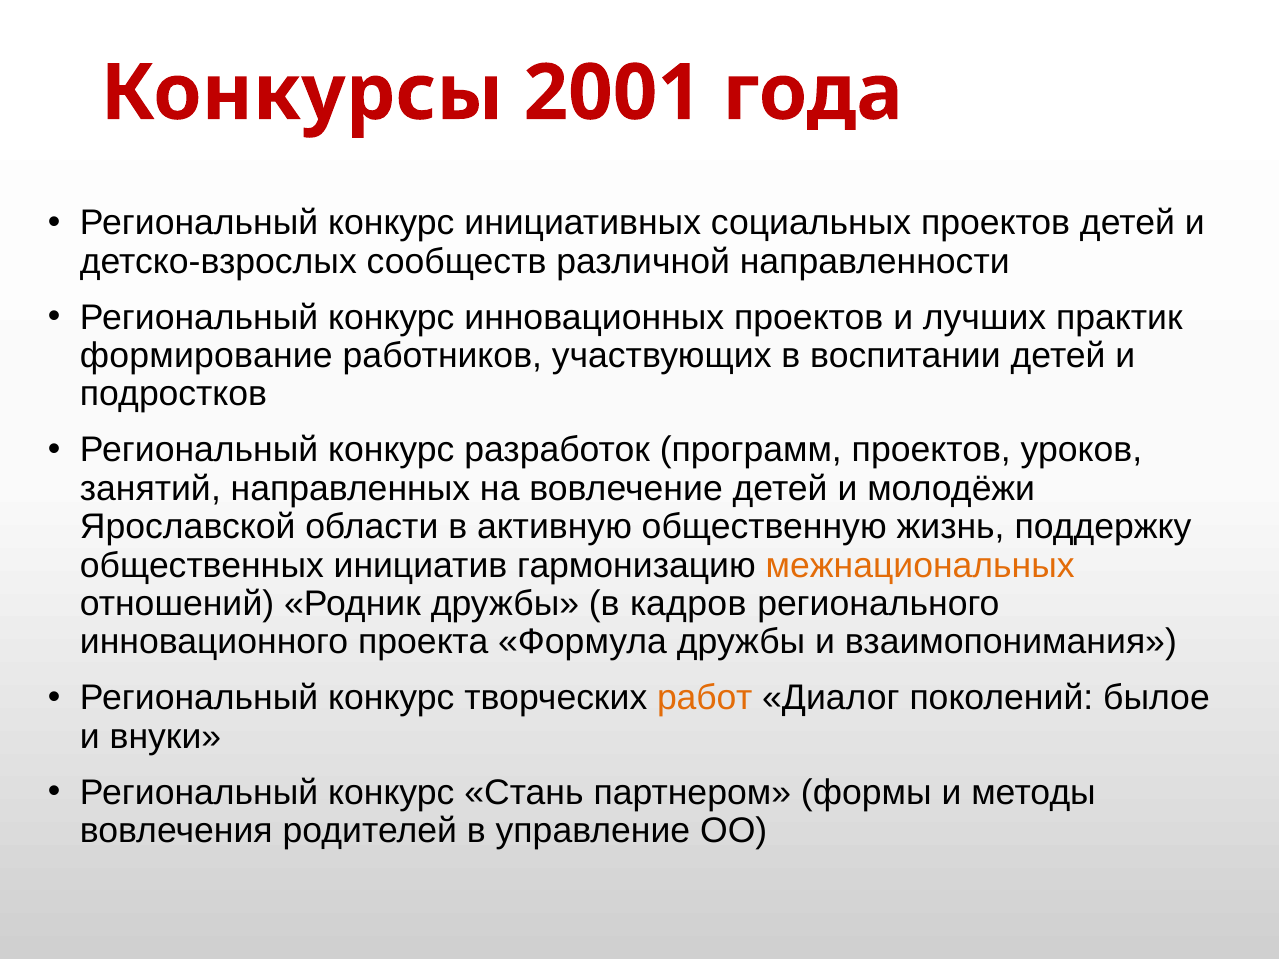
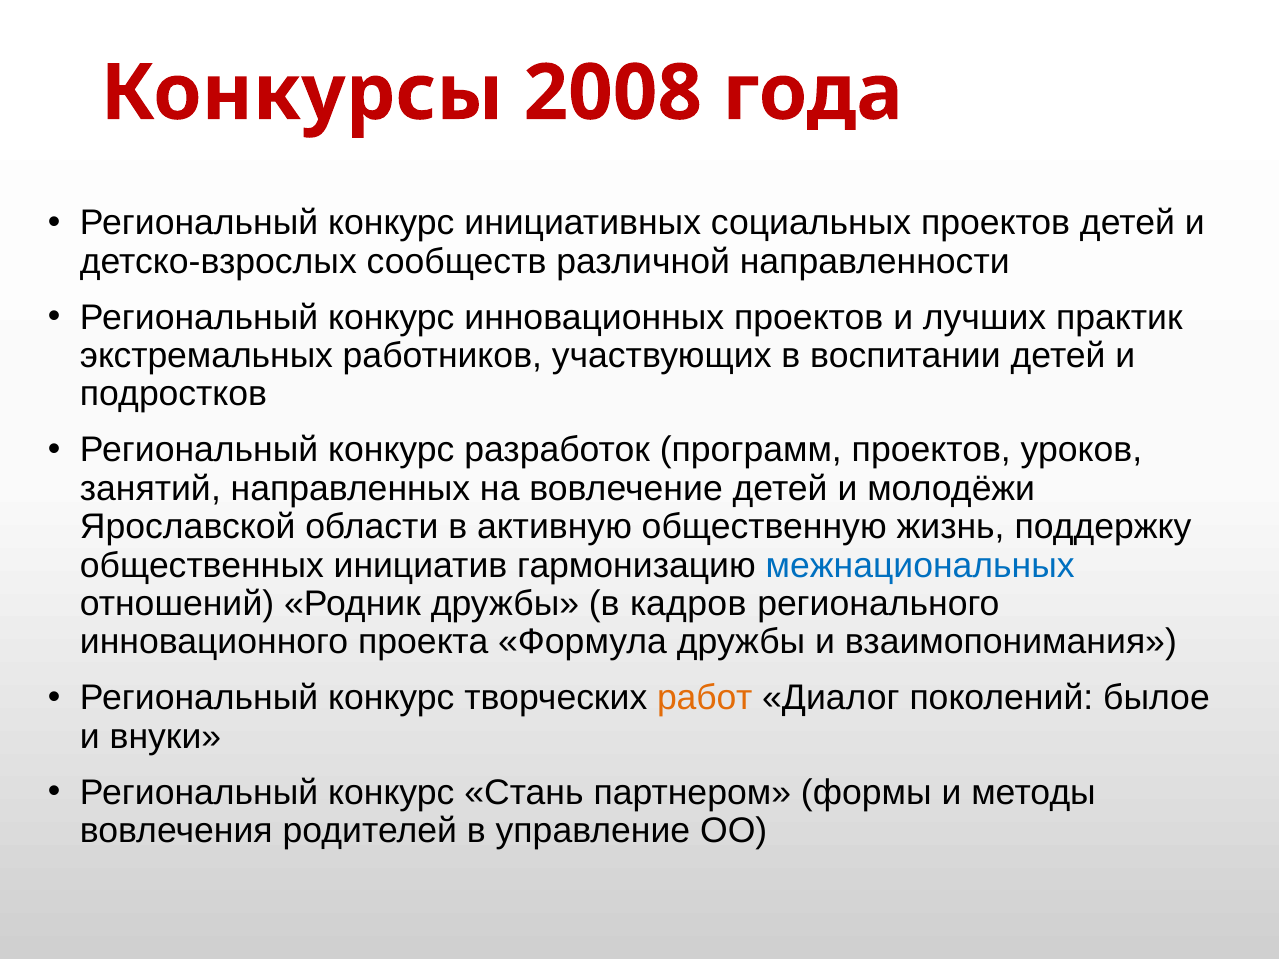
2001: 2001 -> 2008
формирование: формирование -> экстремальных
межнациональных colour: orange -> blue
